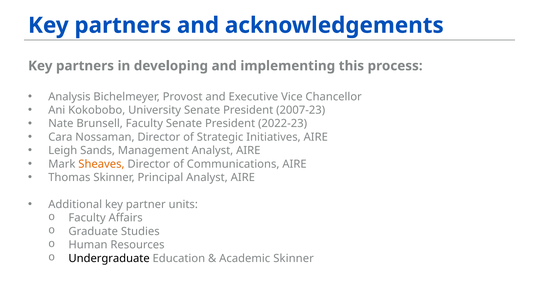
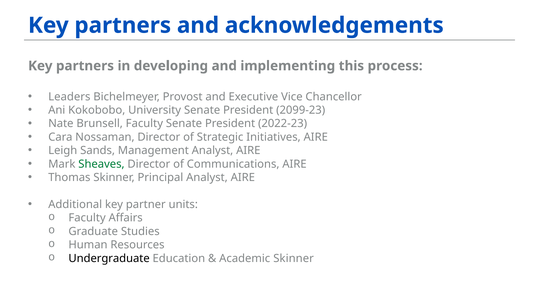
Analysis: Analysis -> Leaders
2007-23: 2007-23 -> 2099-23
Sheaves colour: orange -> green
